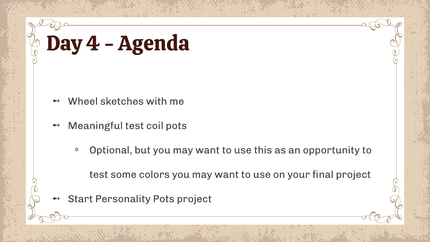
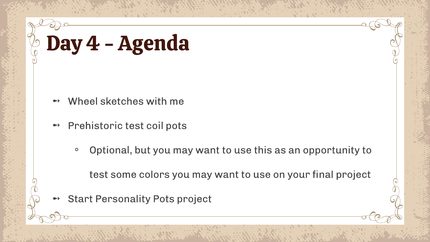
Meaningful: Meaningful -> Prehistoric
